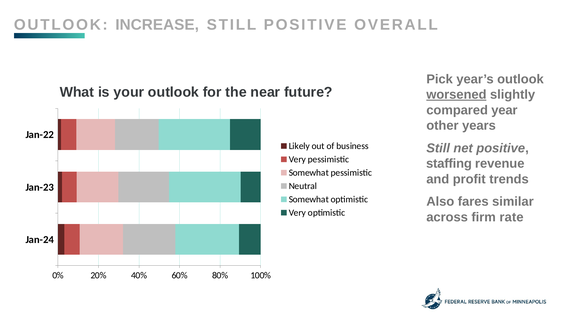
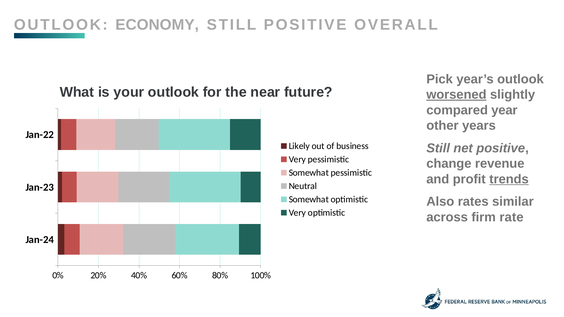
INCREASE: INCREASE -> ECONOMY
staffing: staffing -> change
trends underline: none -> present
fares: fares -> rates
